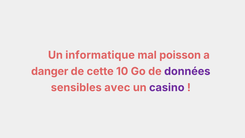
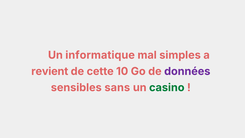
poisson: poisson -> simples
danger: danger -> revient
avec: avec -> sans
casino colour: purple -> green
